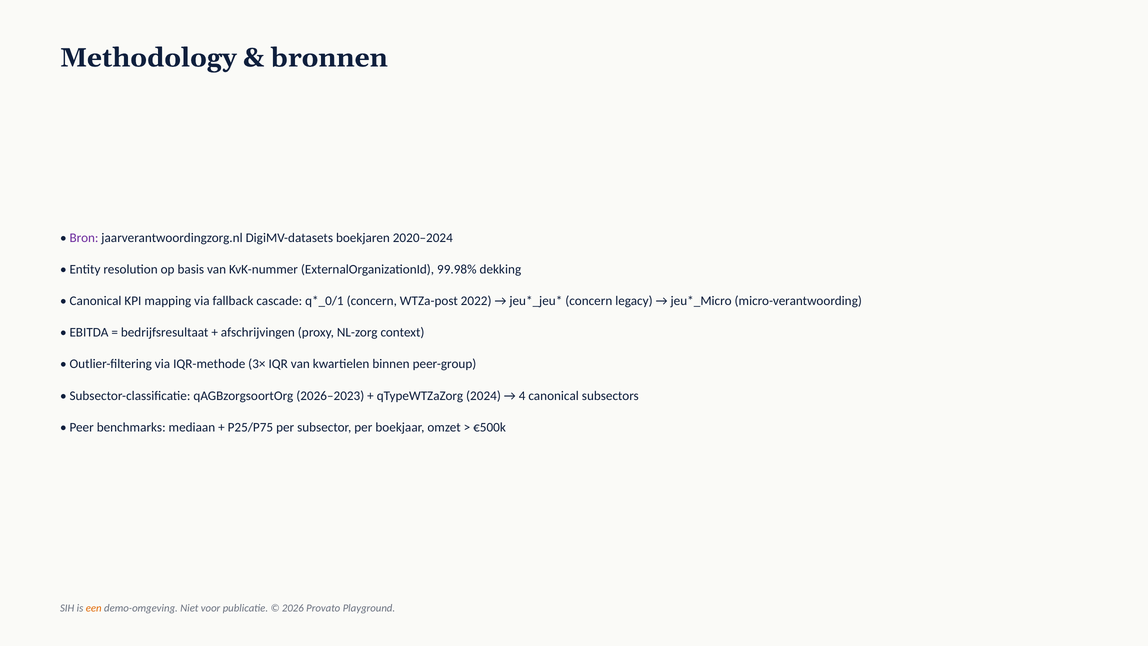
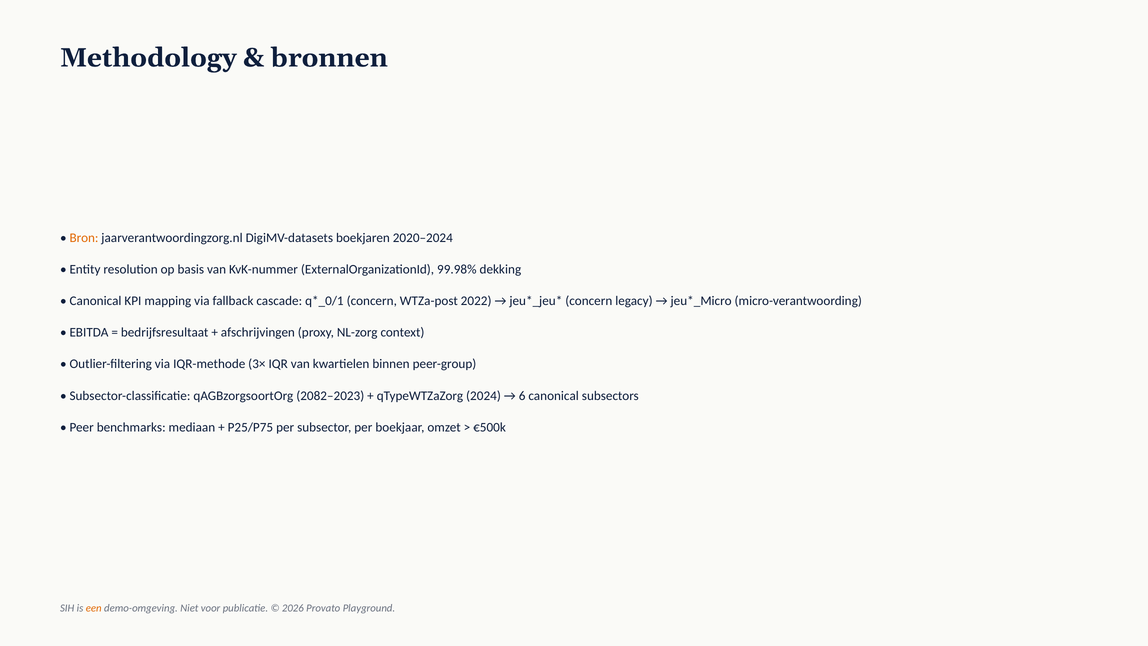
Bron colour: purple -> orange
2026–2023: 2026–2023 -> 2082–2023
4: 4 -> 6
